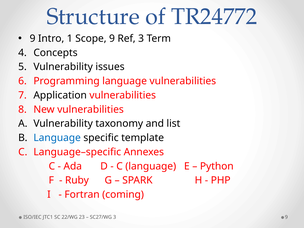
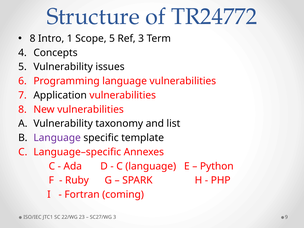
9 at (33, 39): 9 -> 8
Scope 9: 9 -> 5
Language at (57, 138) colour: blue -> purple
